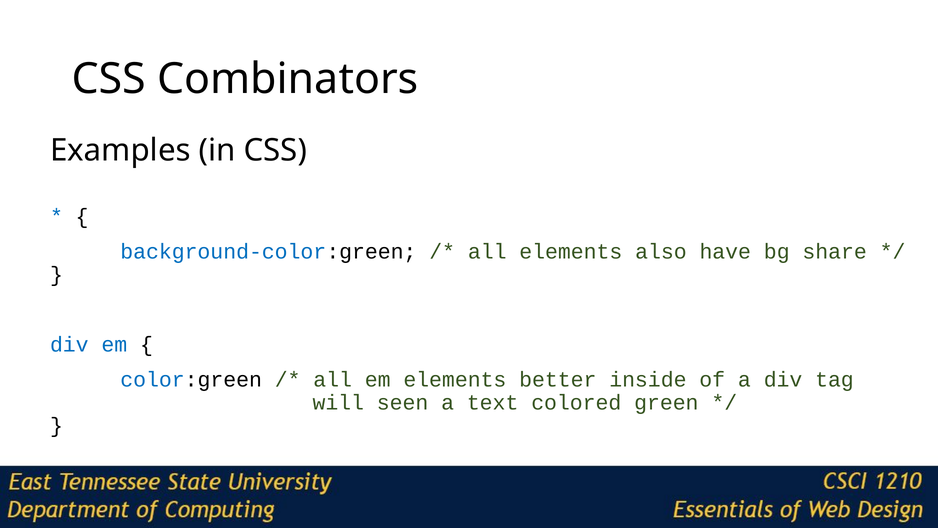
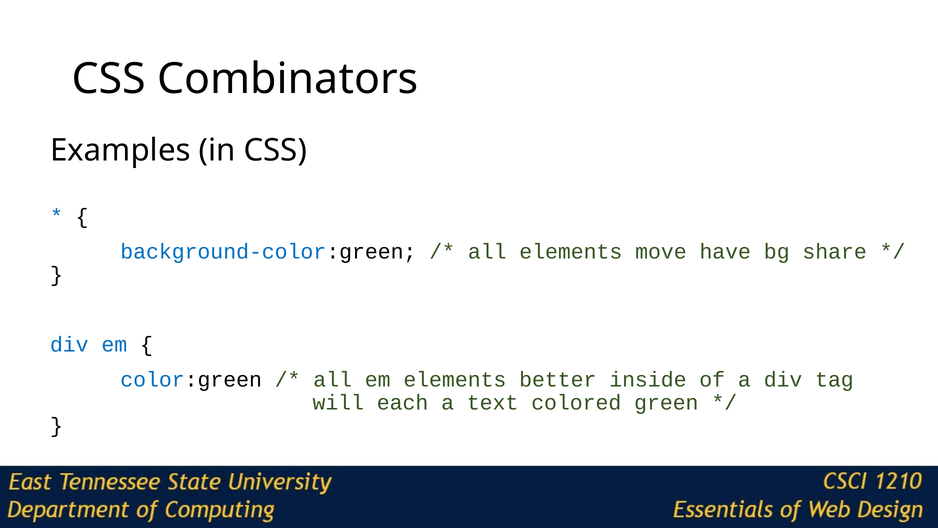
also: also -> move
seen: seen -> each
